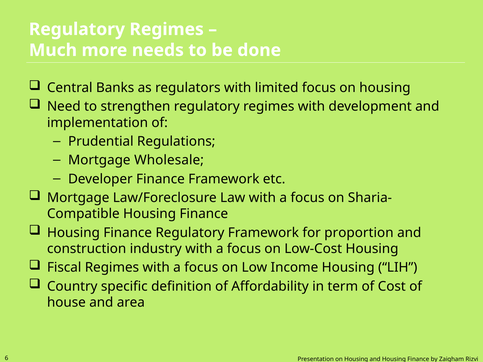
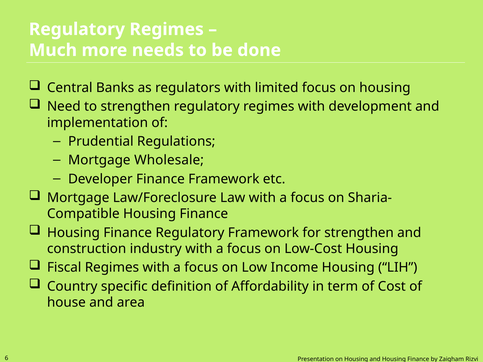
for proportion: proportion -> strengthen
